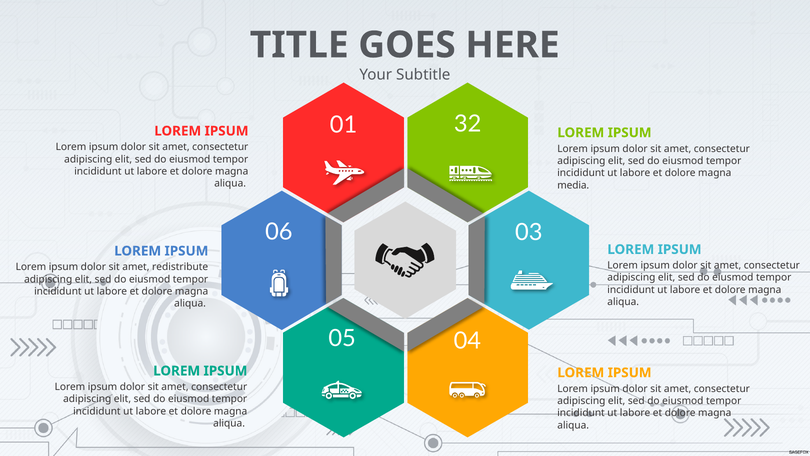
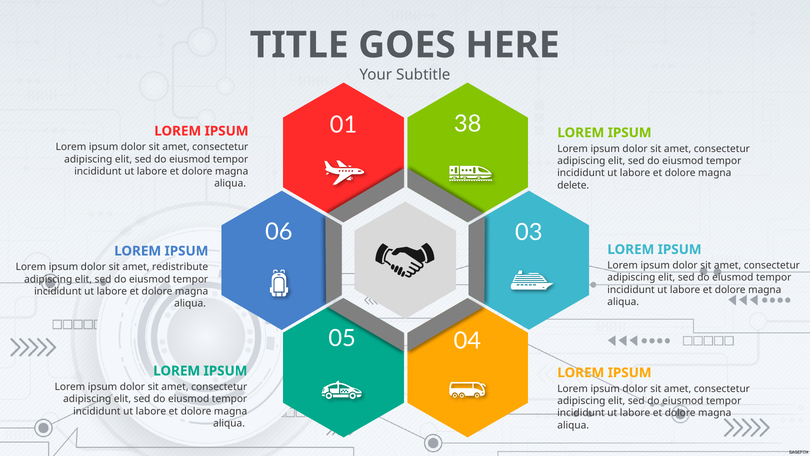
32: 32 -> 38
media: media -> delete
